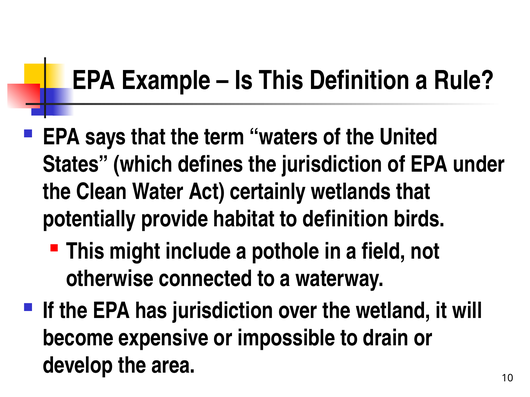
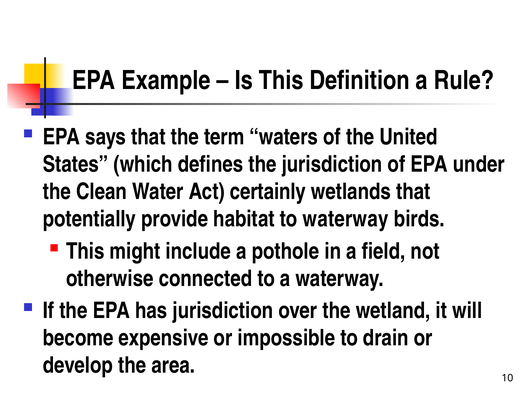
to definition: definition -> waterway
